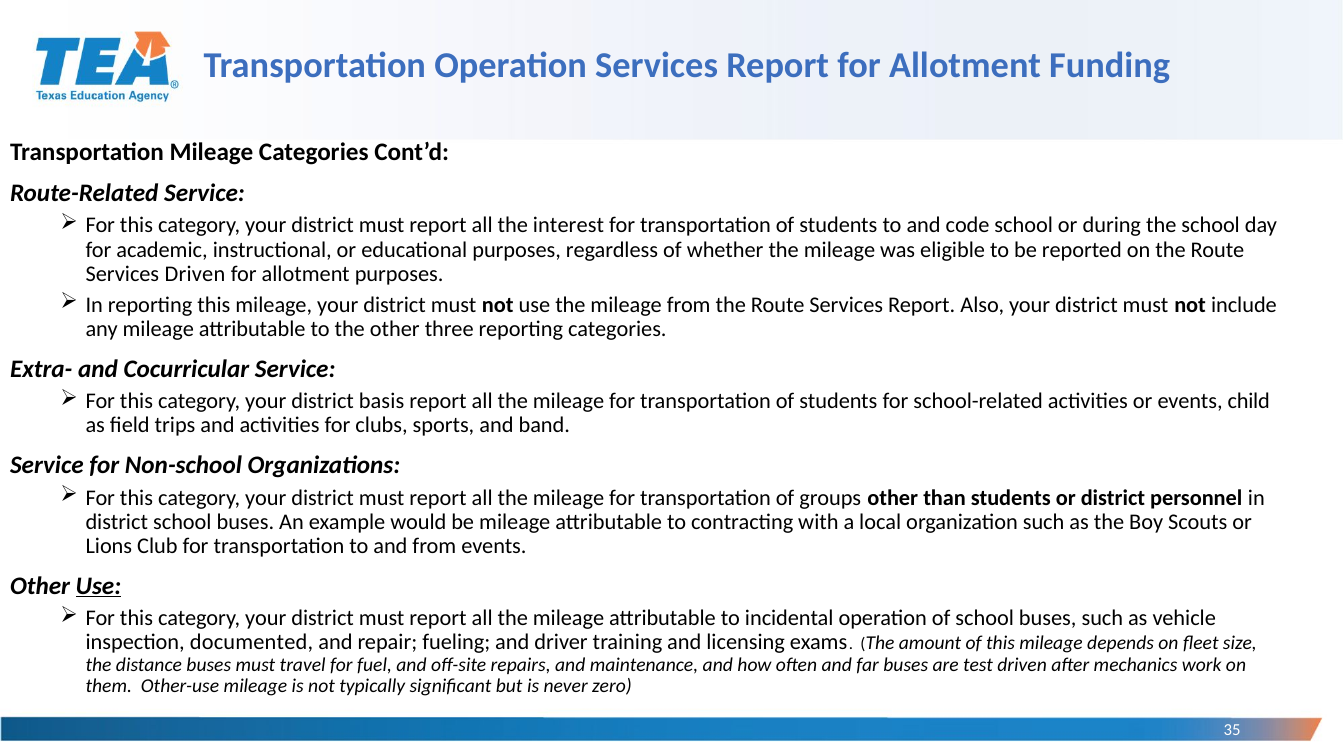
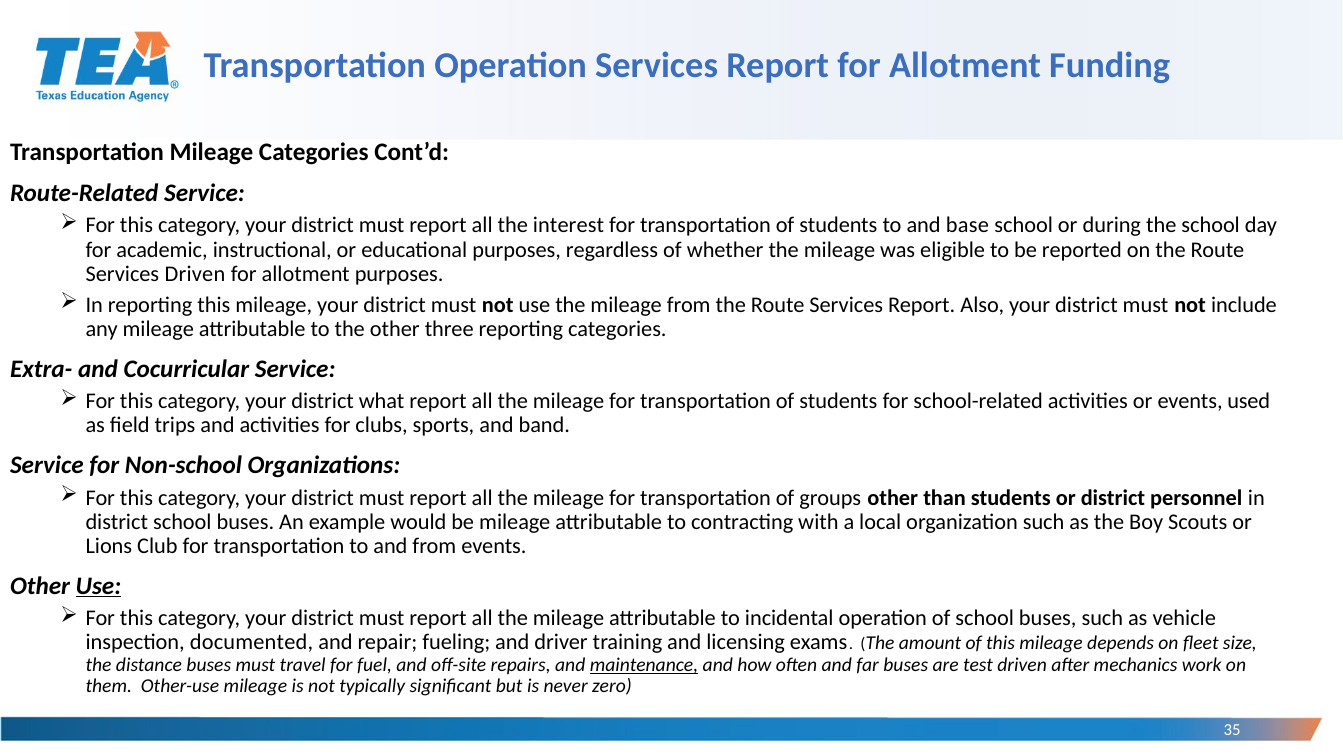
code: code -> base
basis: basis -> what
child: child -> used
maintenance underline: none -> present
